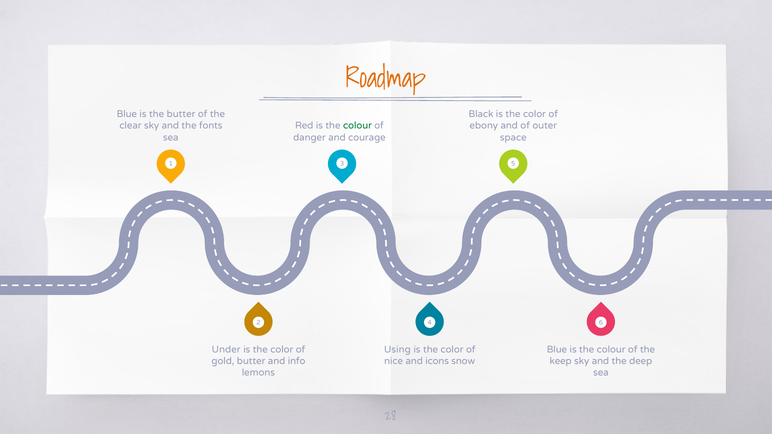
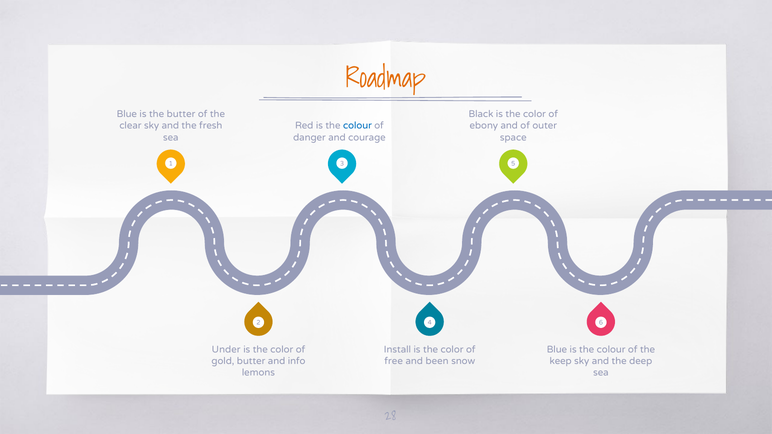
fonts: fonts -> fresh
colour at (357, 126) colour: green -> blue
Using: Using -> Install
nice: nice -> free
icons: icons -> been
